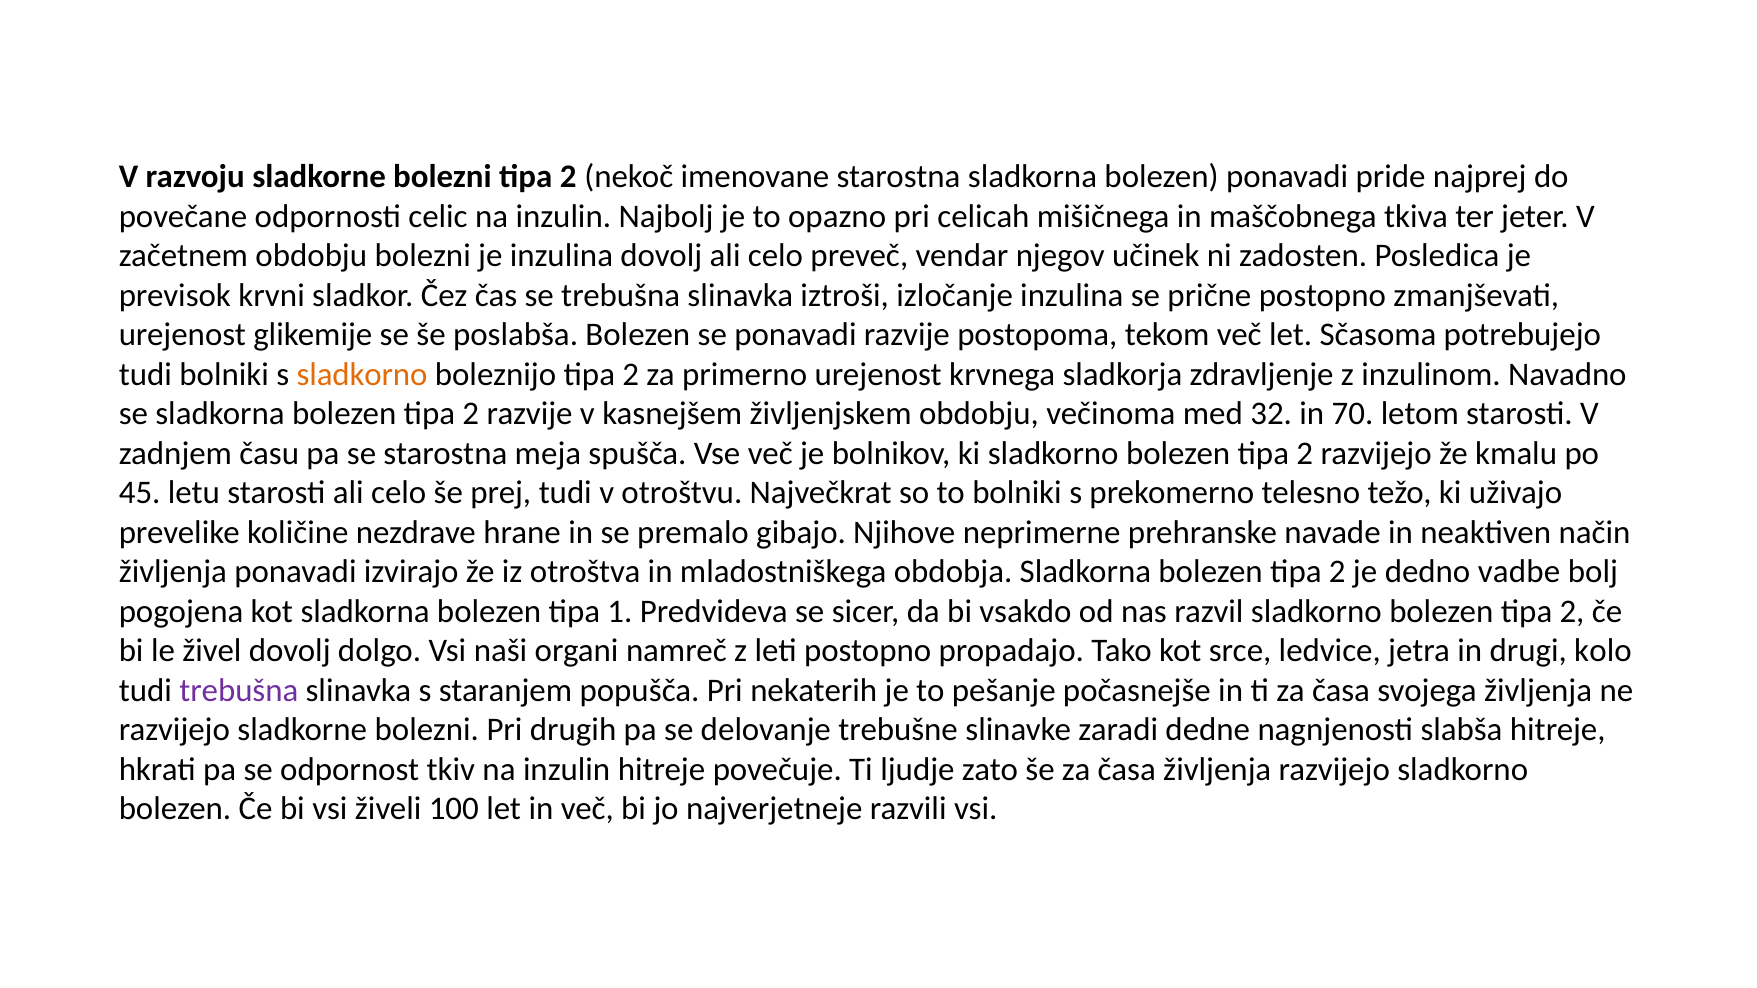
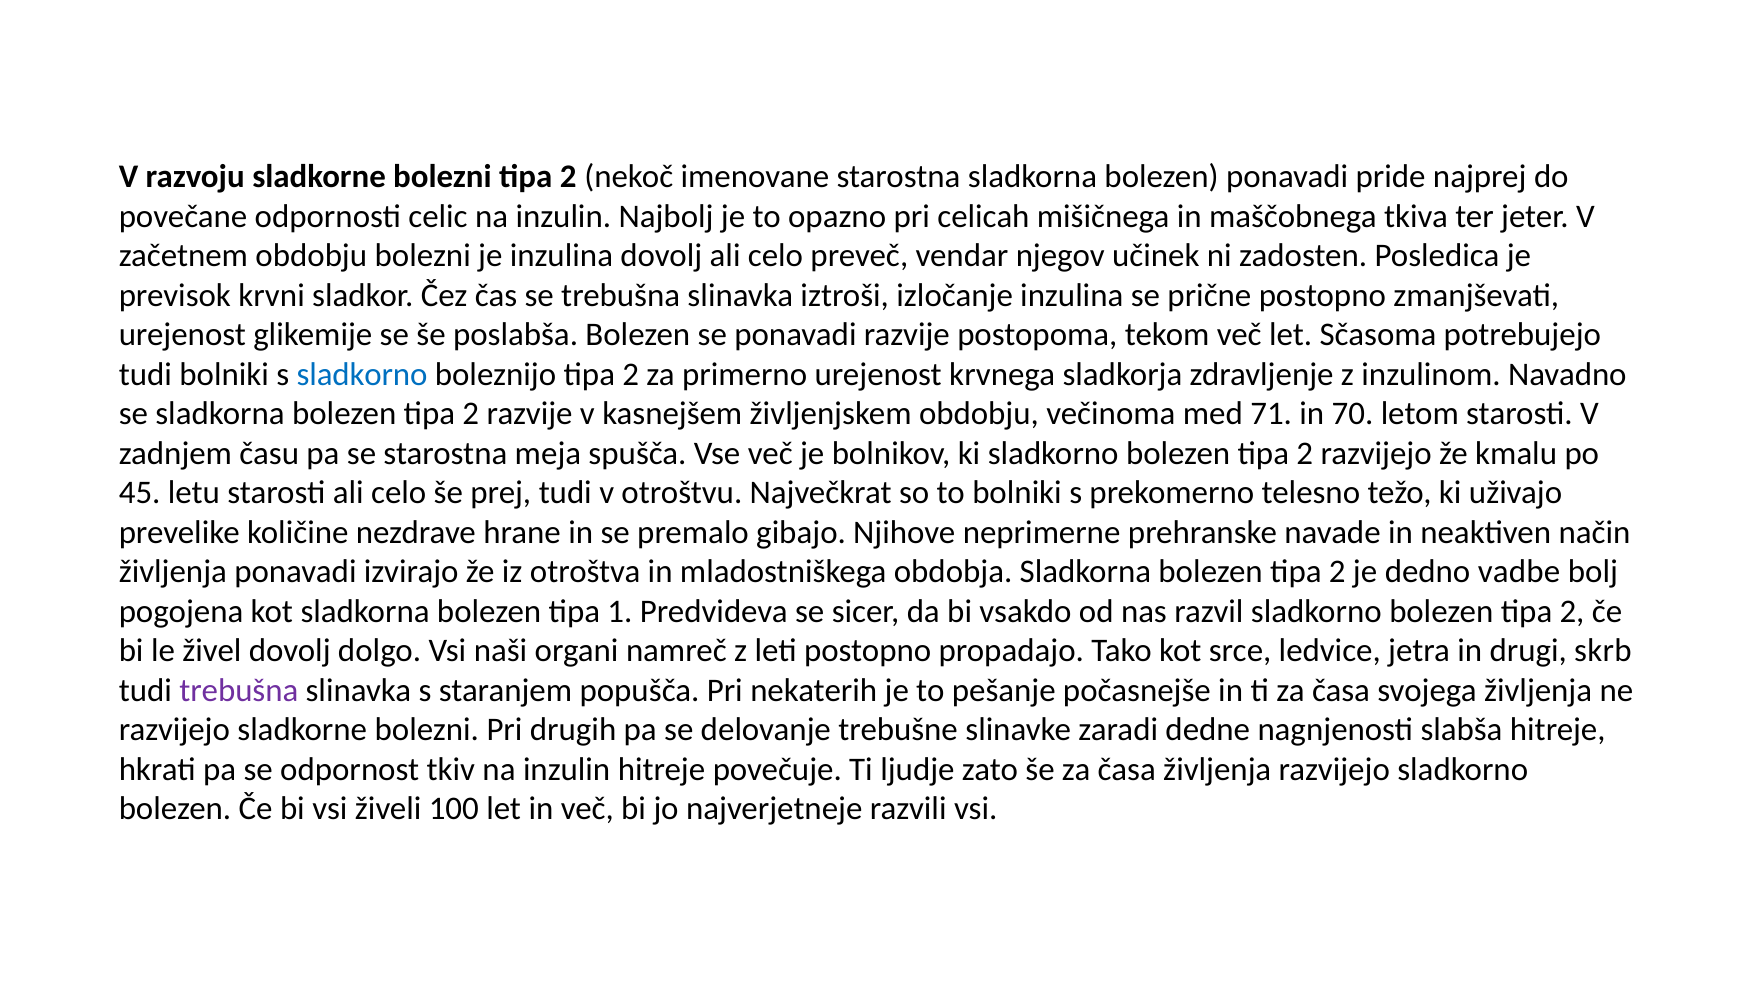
sladkorno at (362, 374) colour: orange -> blue
32: 32 -> 71
kolo: kolo -> skrb
